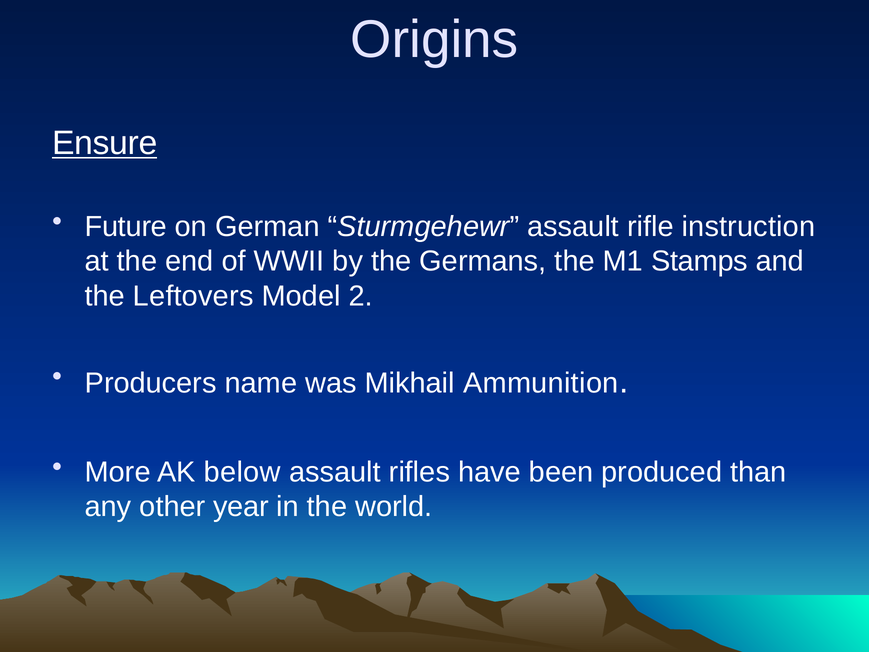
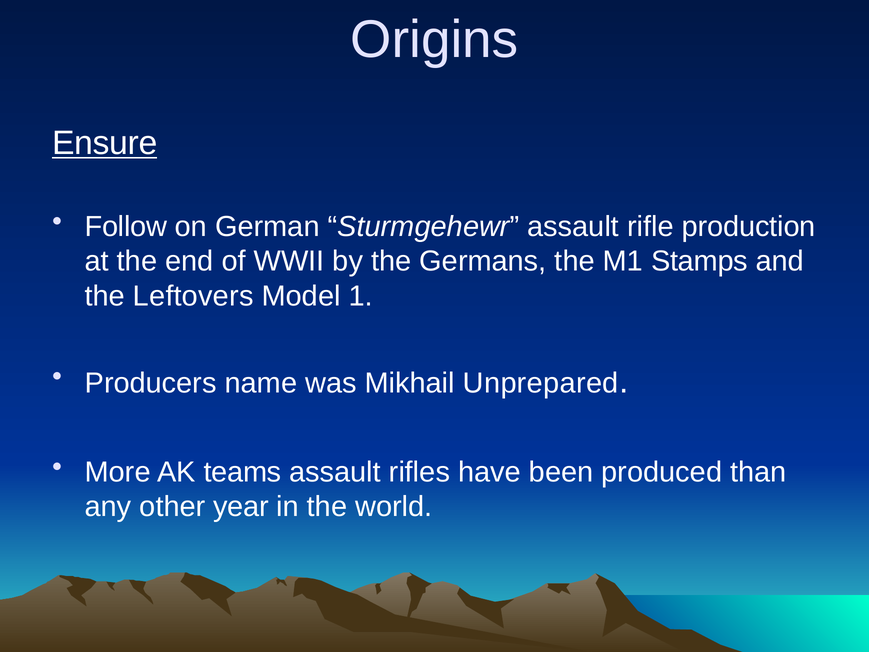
Future: Future -> Follow
instruction: instruction -> production
2: 2 -> 1
Ammunition: Ammunition -> Unprepared
below: below -> teams
